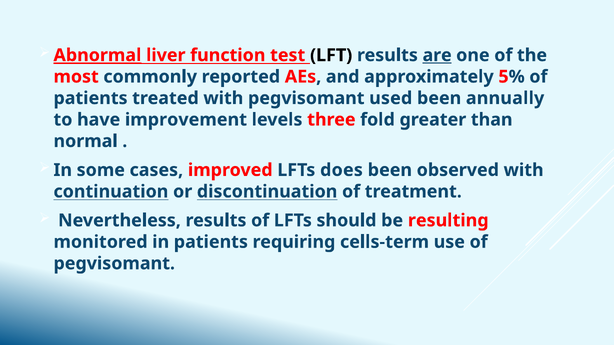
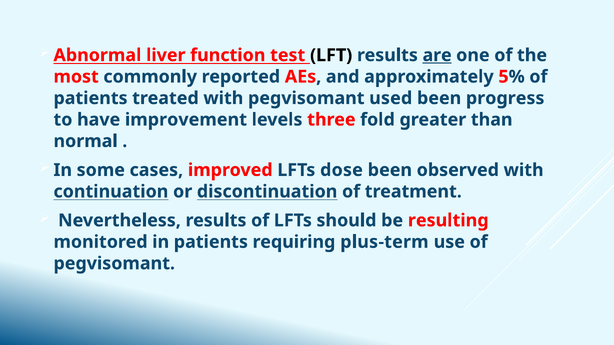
Abnormal underline: present -> none
annually: annually -> progress
does: does -> dose
cells-term: cells-term -> plus-term
